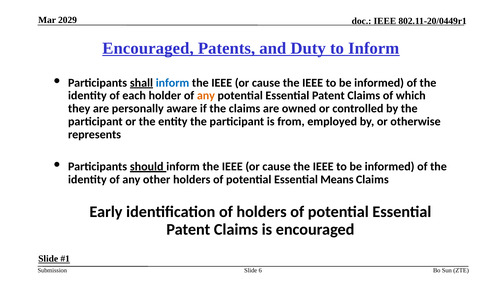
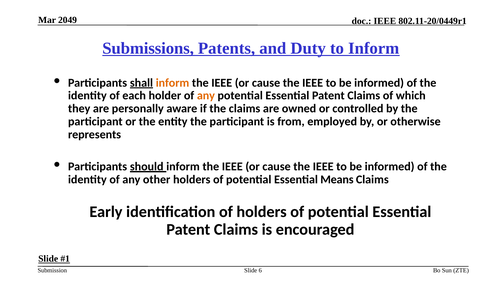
2029: 2029 -> 2049
Encouraged at (148, 48): Encouraged -> Submissions
inform at (173, 83) colour: blue -> orange
